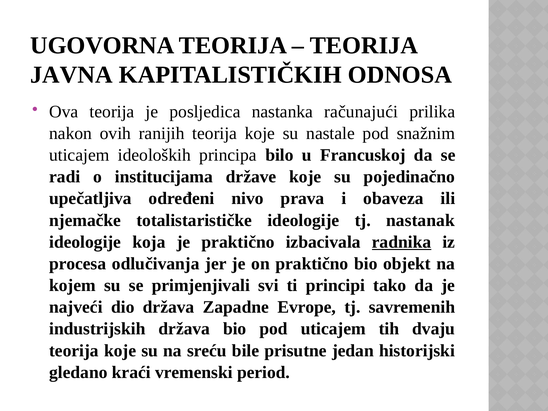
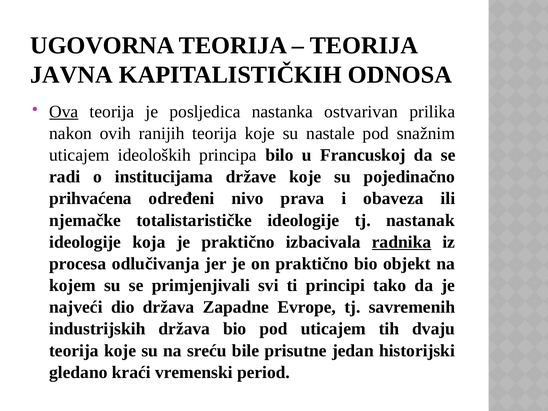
Ova underline: none -> present
računajući: računajući -> ostvarivan
upečatljiva: upečatljiva -> prihvaćena
